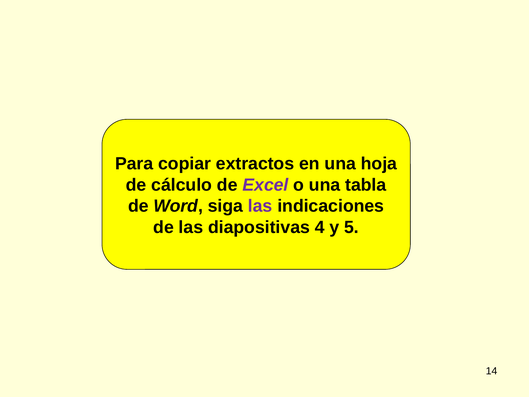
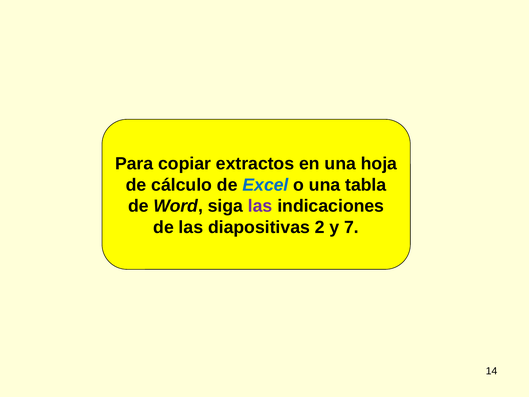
Excel colour: purple -> blue
4: 4 -> 2
5: 5 -> 7
